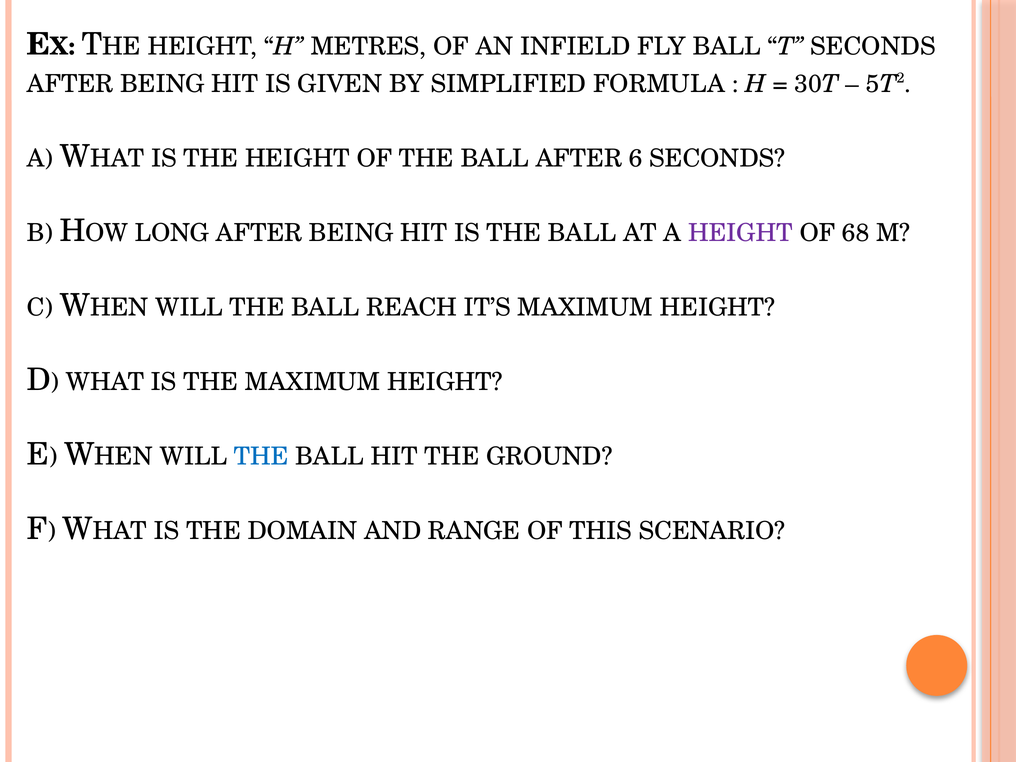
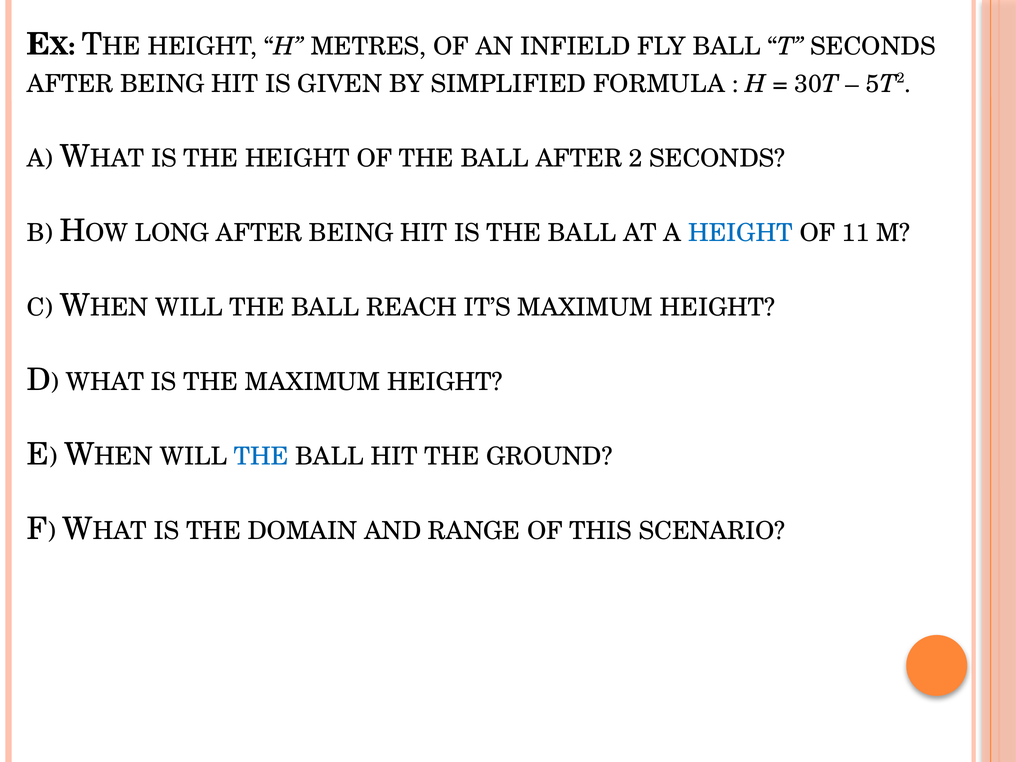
6: 6 -> 2
HEIGHT at (740, 233) colour: purple -> blue
68: 68 -> 11
